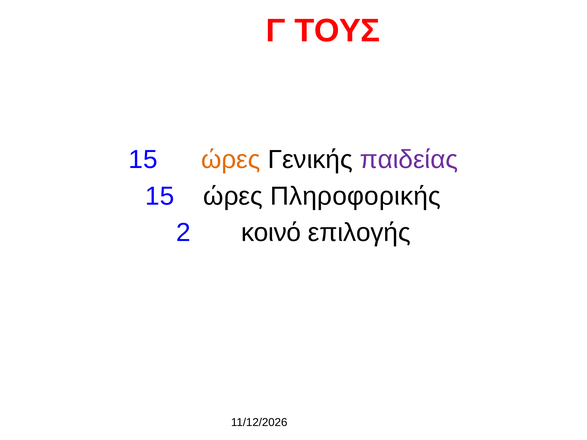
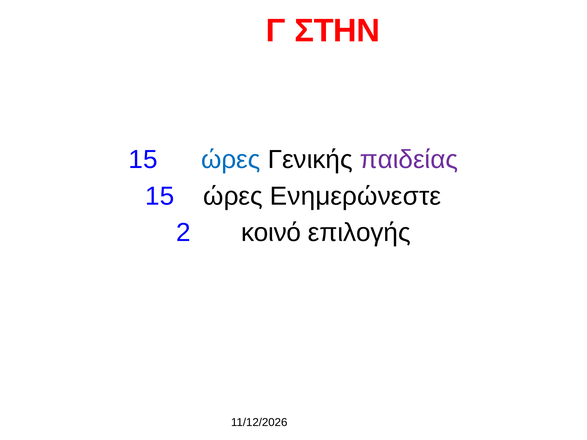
ΤΟΥΣ: ΤΟΥΣ -> ΣΤΗΝ
ώρες at (231, 160) colour: orange -> blue
Πληροφορικής: Πληροφορικής -> Ενημερώνεστε
